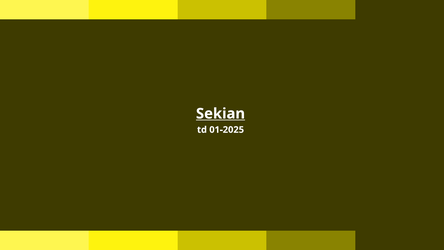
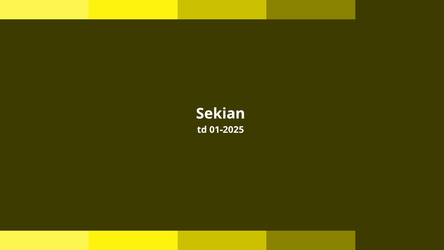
Sekian underline: present -> none
